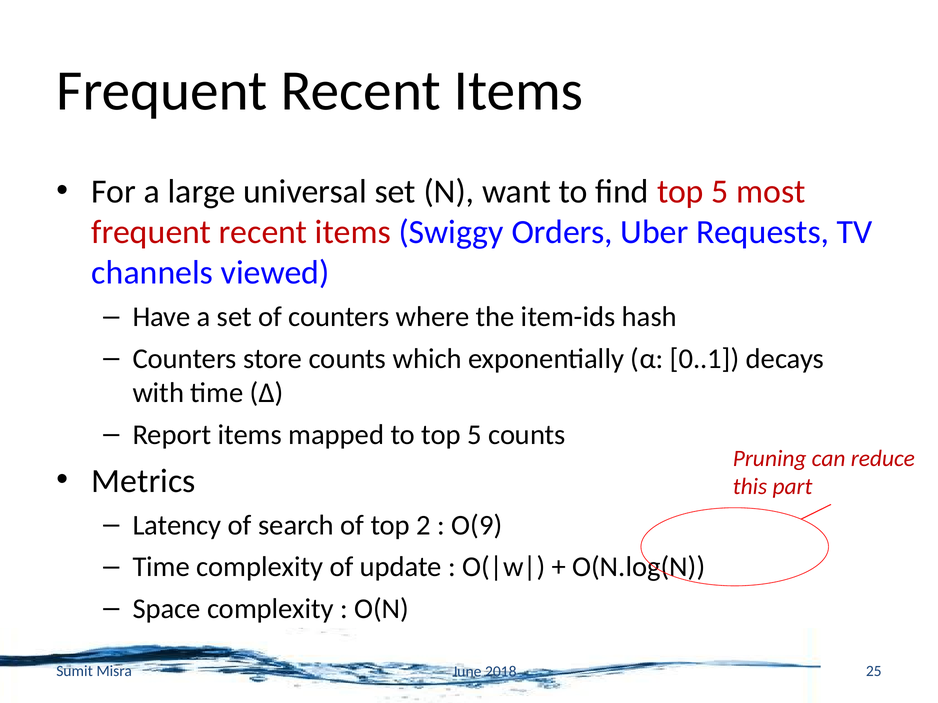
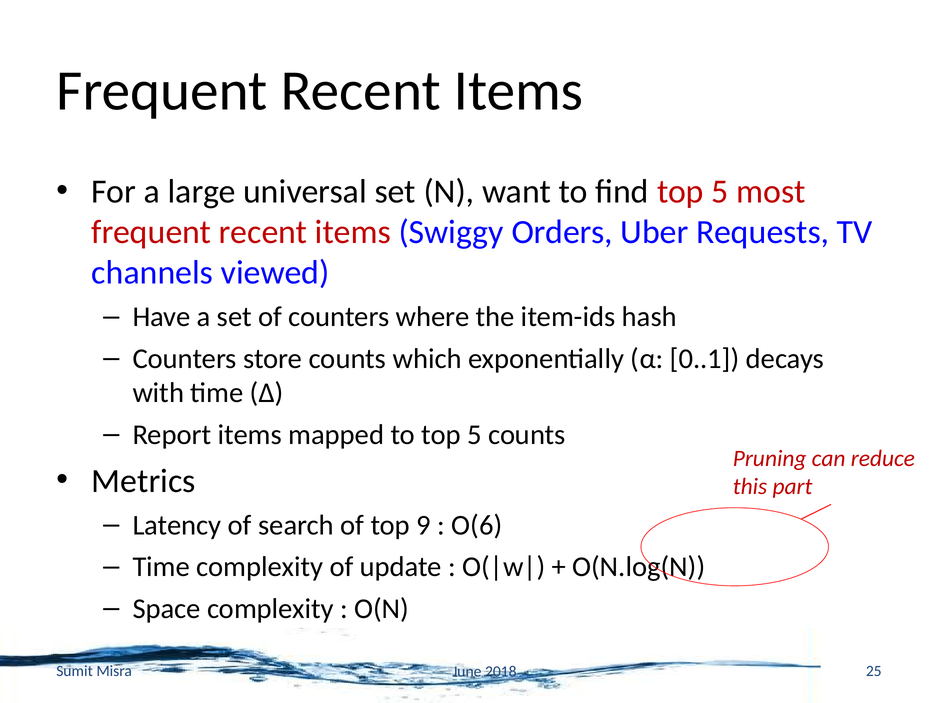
2: 2 -> 9
O(9: O(9 -> O(6
